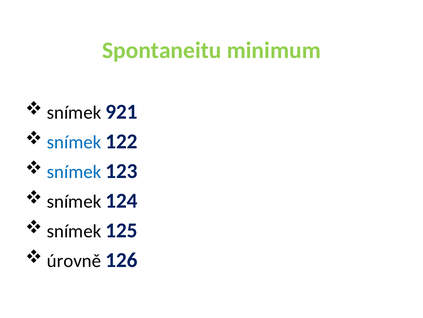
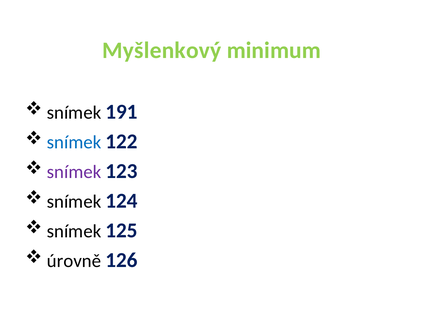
Spontaneitu: Spontaneitu -> Myšlenkový
921: 921 -> 191
snímek at (74, 172) colour: blue -> purple
